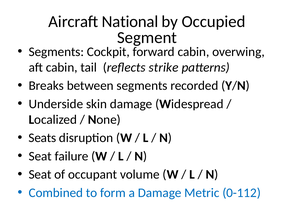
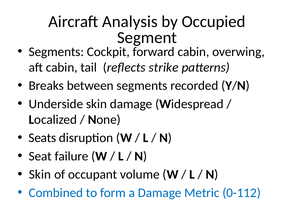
National: National -> Analysis
Seat at (40, 175): Seat -> Skin
